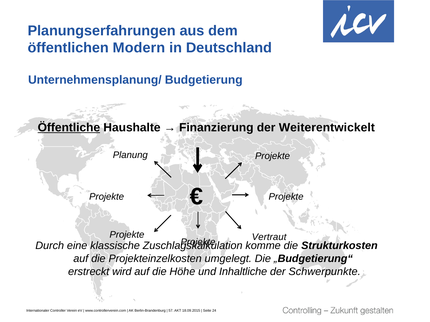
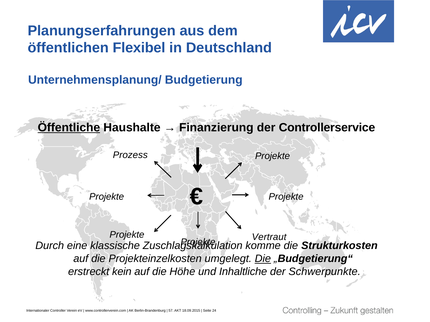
Modern: Modern -> Flexibel
Weiterentwickelt: Weiterentwickelt -> Controllerservice
Planung: Planung -> Prozess
Die at (263, 259) underline: none -> present
wird: wird -> kein
